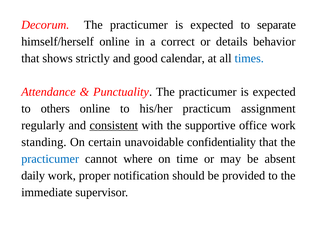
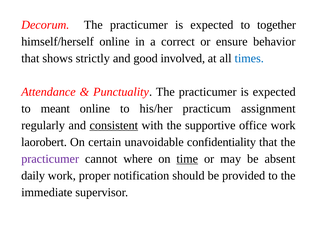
separate: separate -> together
details: details -> ensure
calendar: calendar -> involved
others: others -> meant
standing: standing -> laorobert
practicumer at (50, 159) colour: blue -> purple
time underline: none -> present
